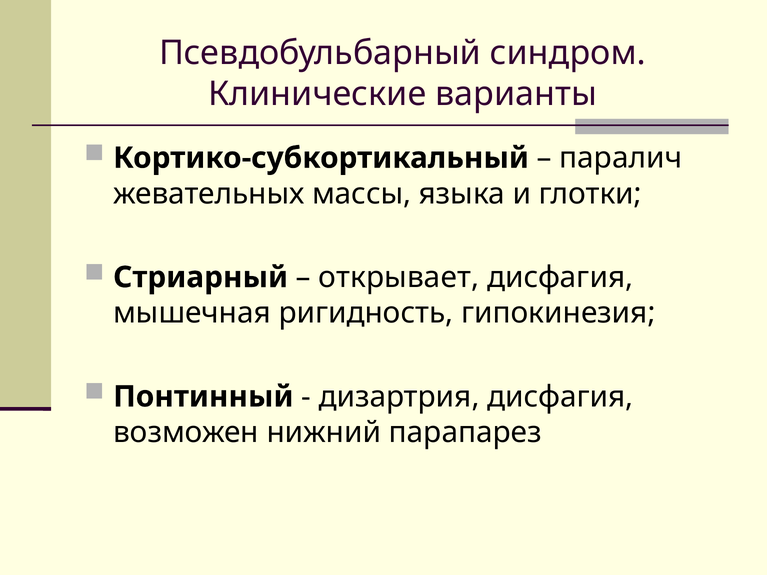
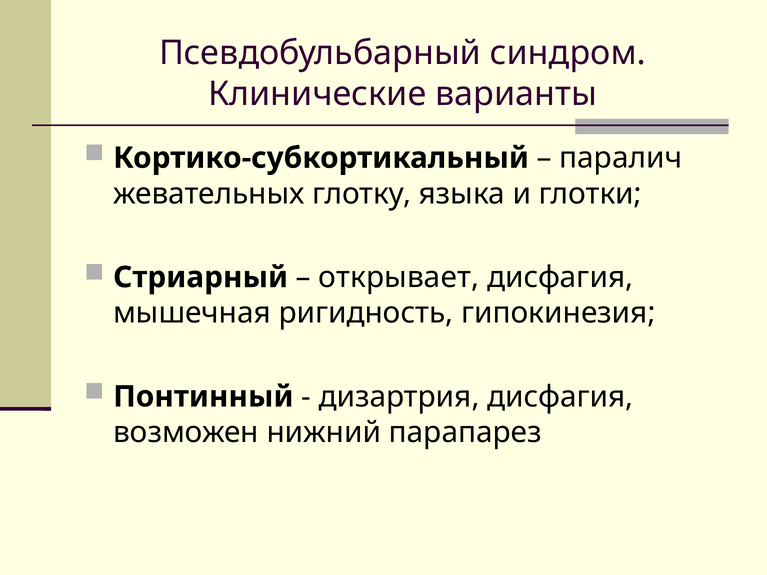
массы: массы -> глотку
